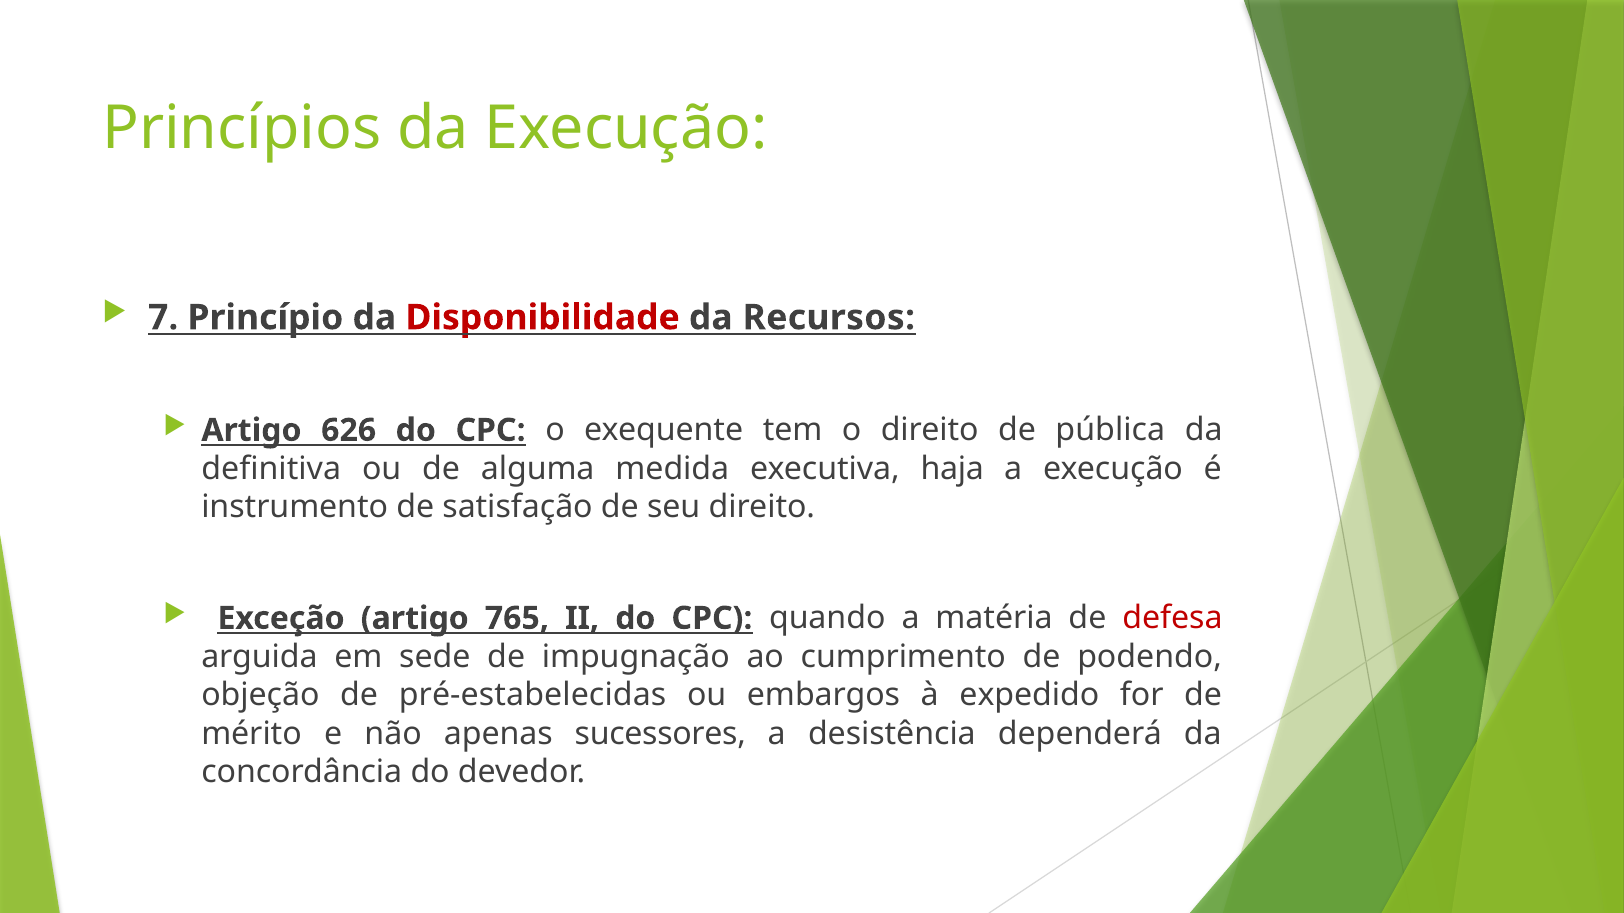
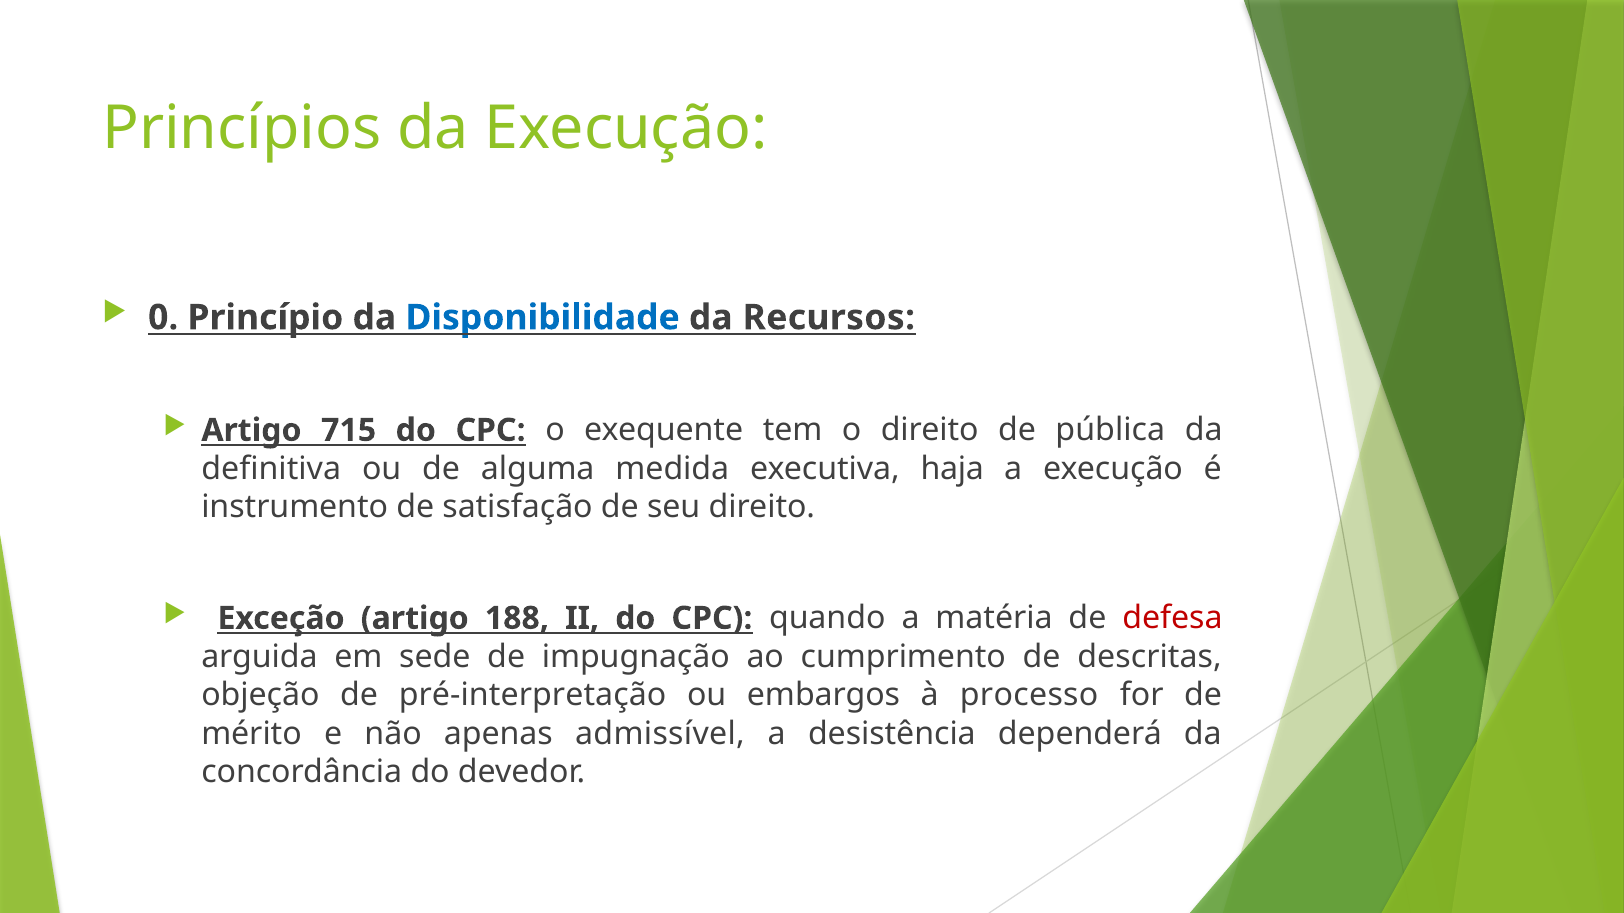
7: 7 -> 0
Disponibilidade colour: red -> blue
626: 626 -> 715
765: 765 -> 188
podendo: podendo -> descritas
pré-estabelecidas: pré-estabelecidas -> pré-interpretação
expedido: expedido -> processo
sucessores: sucessores -> admissível
